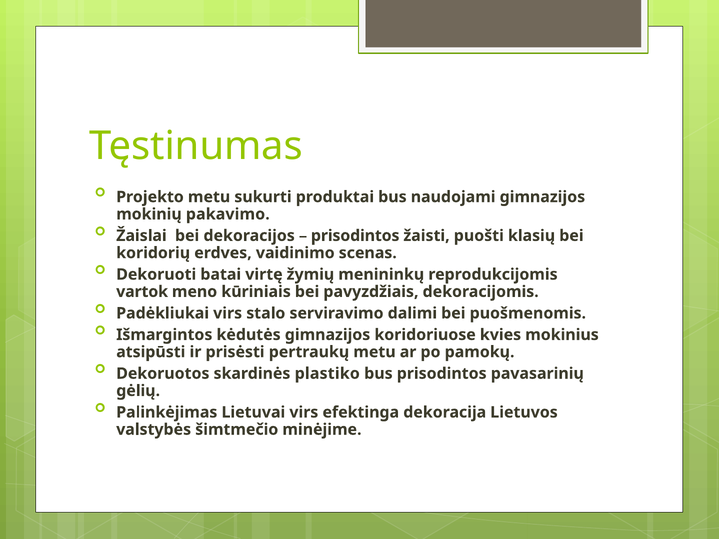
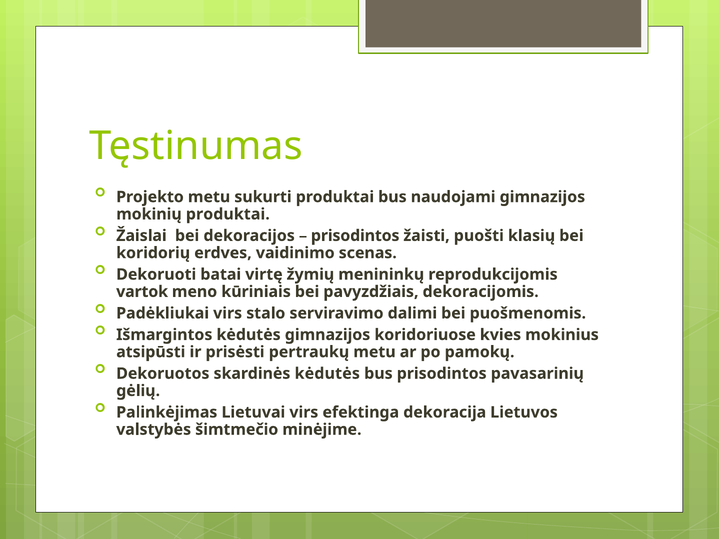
mokinių pakavimo: pakavimo -> produktai
skardinės plastiko: plastiko -> kėdutės
